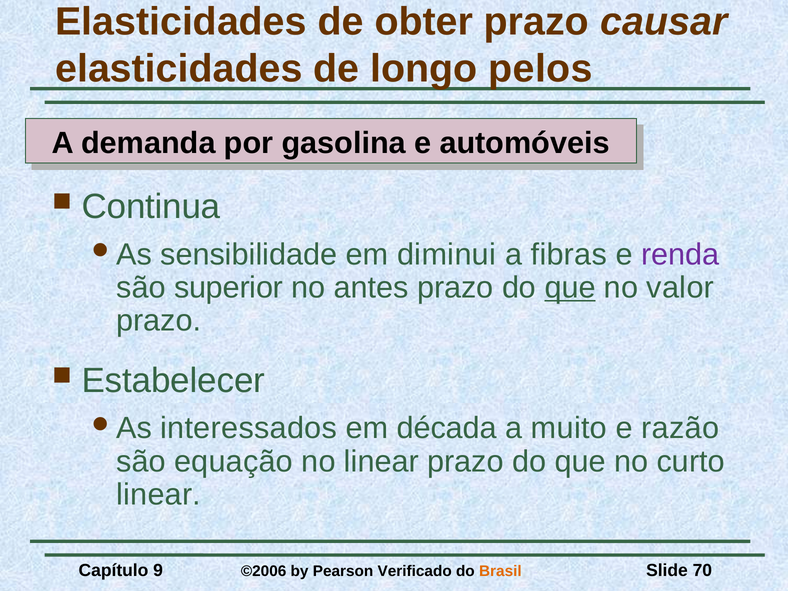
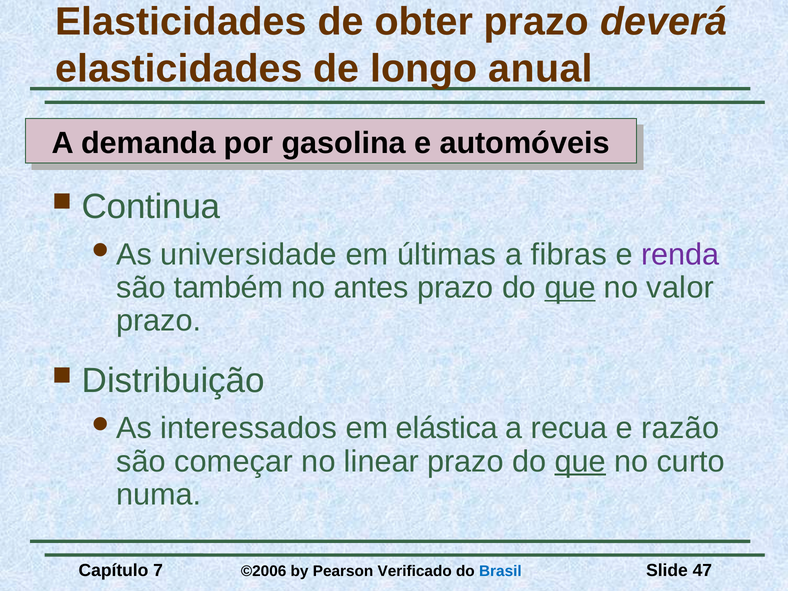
causar: causar -> deverá
pelos: pelos -> anual
sensibilidade: sensibilidade -> universidade
diminui: diminui -> últimas
superior: superior -> também
Estabelecer: Estabelecer -> Distribuição
década: década -> elástica
muito: muito -> recua
equação: equação -> começar
que at (580, 461) underline: none -> present
linear at (159, 495): linear -> numa
9: 9 -> 7
Brasil colour: orange -> blue
70: 70 -> 47
